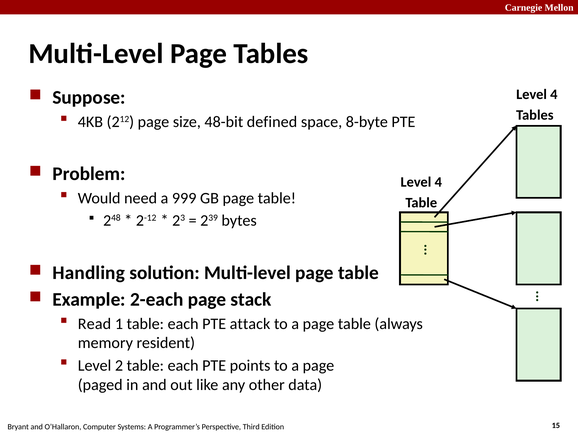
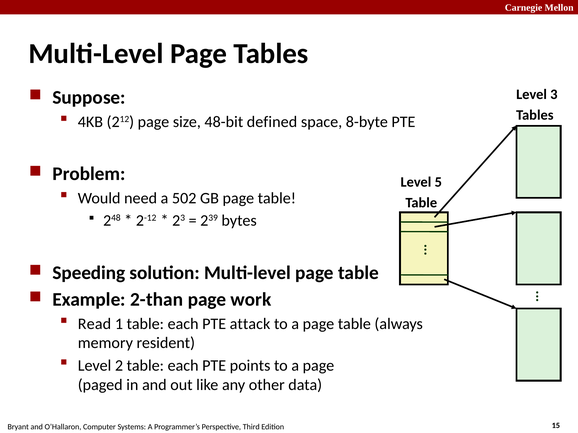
4 at (554, 94): 4 -> 3
4 at (438, 182): 4 -> 5
999: 999 -> 502
Handling: Handling -> Speeding
2-each: 2-each -> 2-than
stack: stack -> work
